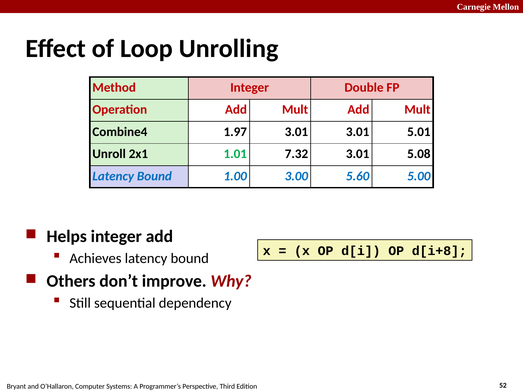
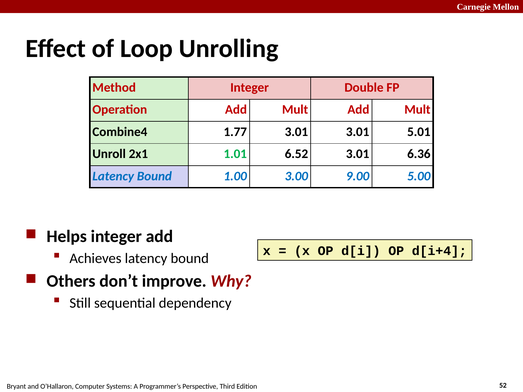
1.97: 1.97 -> 1.77
7.32: 7.32 -> 6.52
5.08: 5.08 -> 6.36
5.60: 5.60 -> 9.00
d[i+8: d[i+8 -> d[i+4
